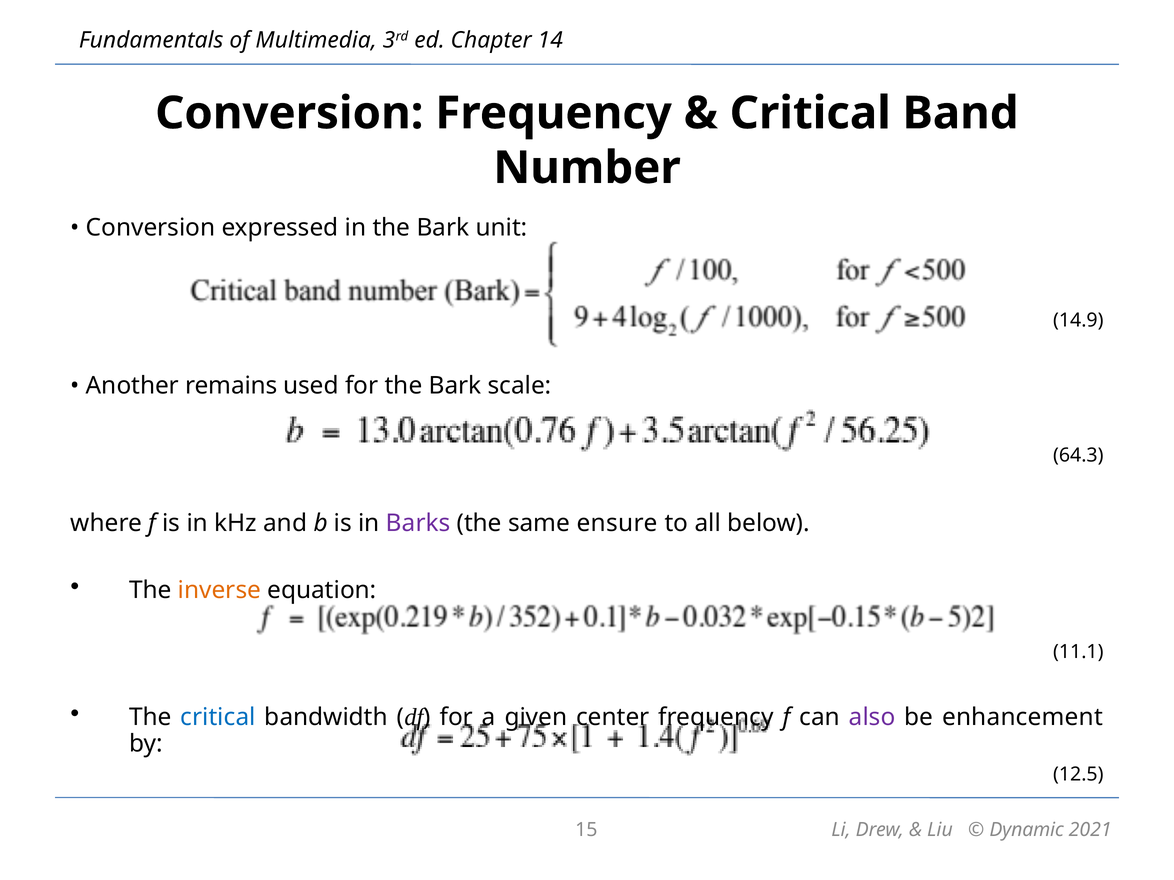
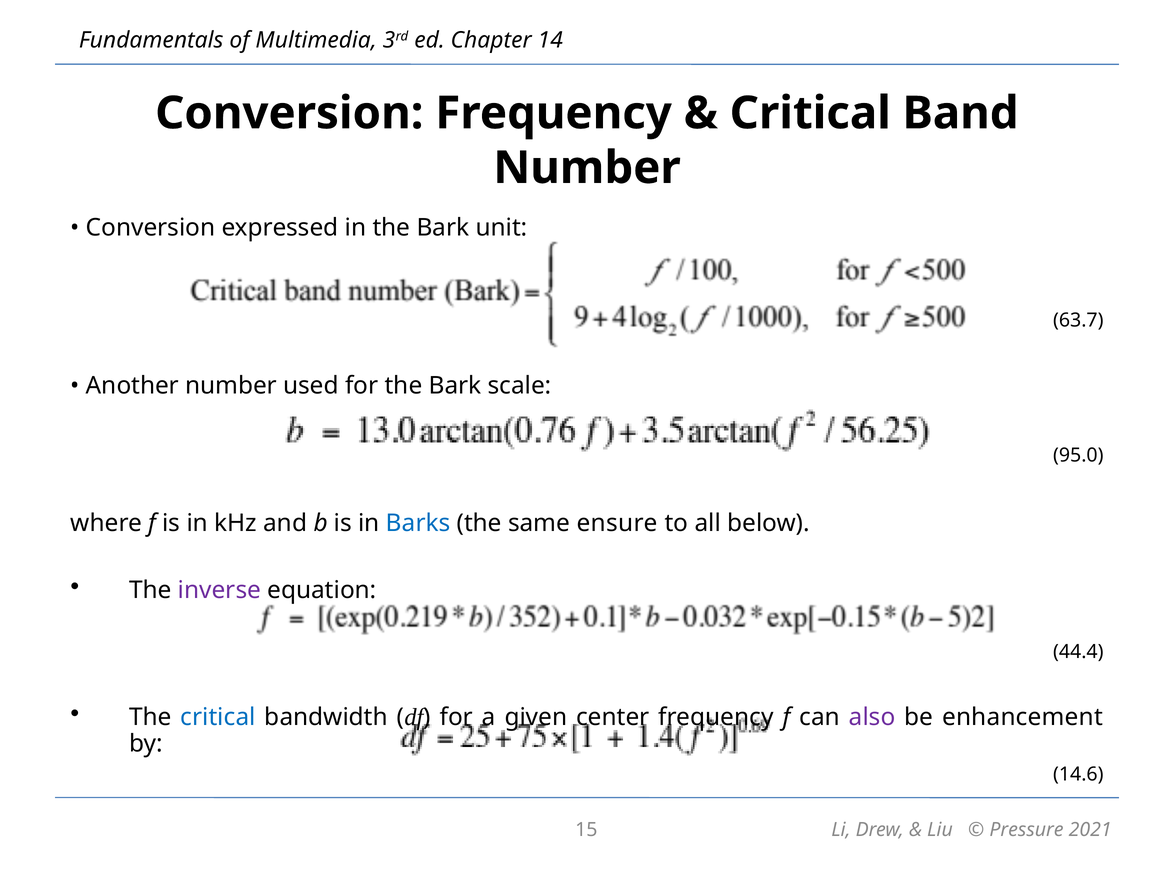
14.9: 14.9 -> 63.7
Another remains: remains -> number
64.3: 64.3 -> 95.0
Barks colour: purple -> blue
inverse colour: orange -> purple
11.1: 11.1 -> 44.4
12.5: 12.5 -> 14.6
Dynamic: Dynamic -> Pressure
